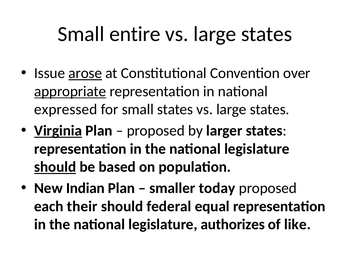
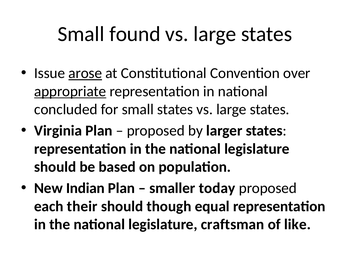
entire: entire -> found
expressed: expressed -> concluded
Virginia underline: present -> none
should at (55, 167) underline: present -> none
federal: federal -> though
authorizes: authorizes -> craftsman
